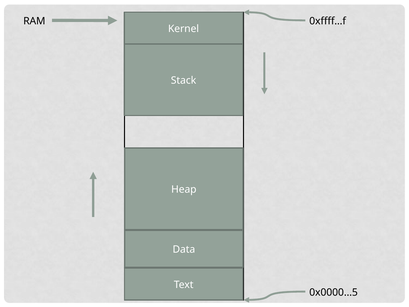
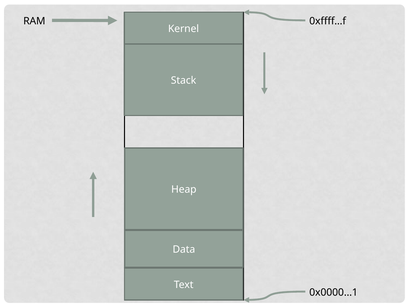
0x0000…5: 0x0000…5 -> 0x0000…1
